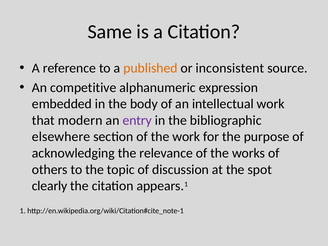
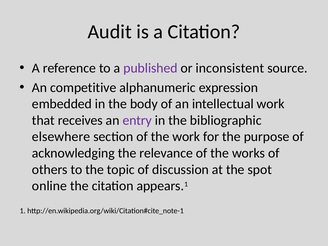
Same: Same -> Audit
published colour: orange -> purple
modern: modern -> receives
clearly: clearly -> online
